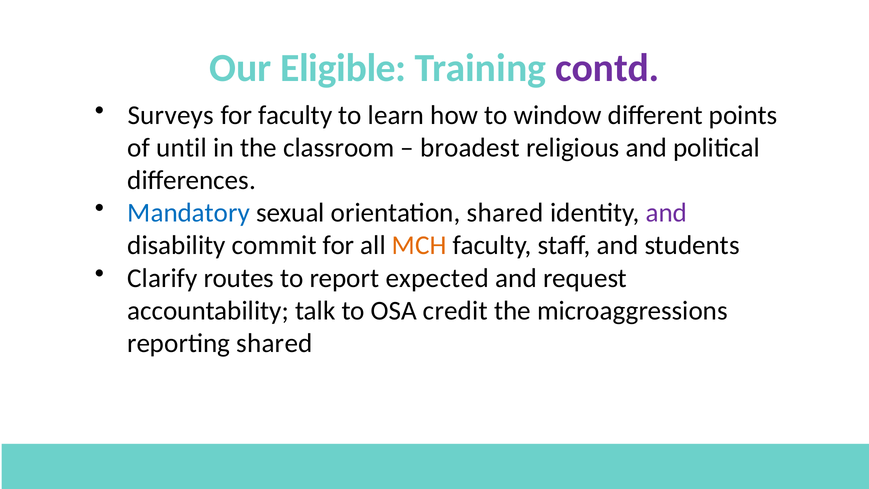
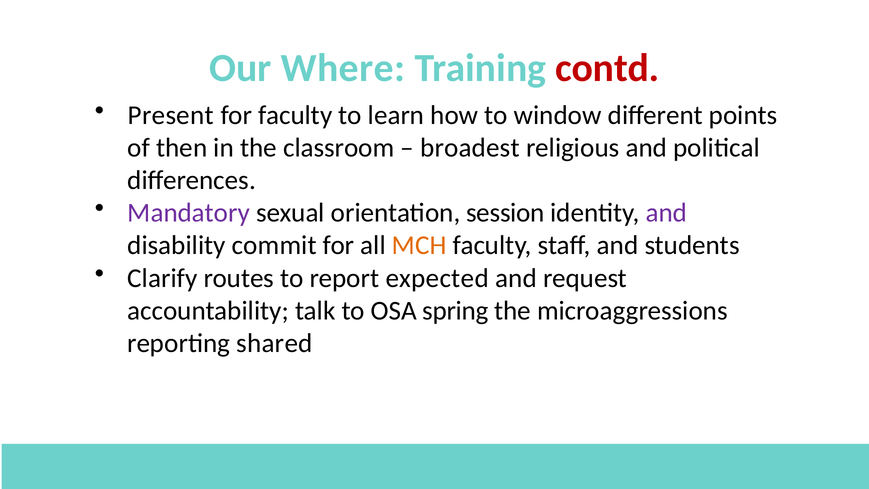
Eligible: Eligible -> Where
contd colour: purple -> red
Surveys: Surveys -> Present
until: until -> then
Mandatory colour: blue -> purple
orientation shared: shared -> session
credit: credit -> spring
